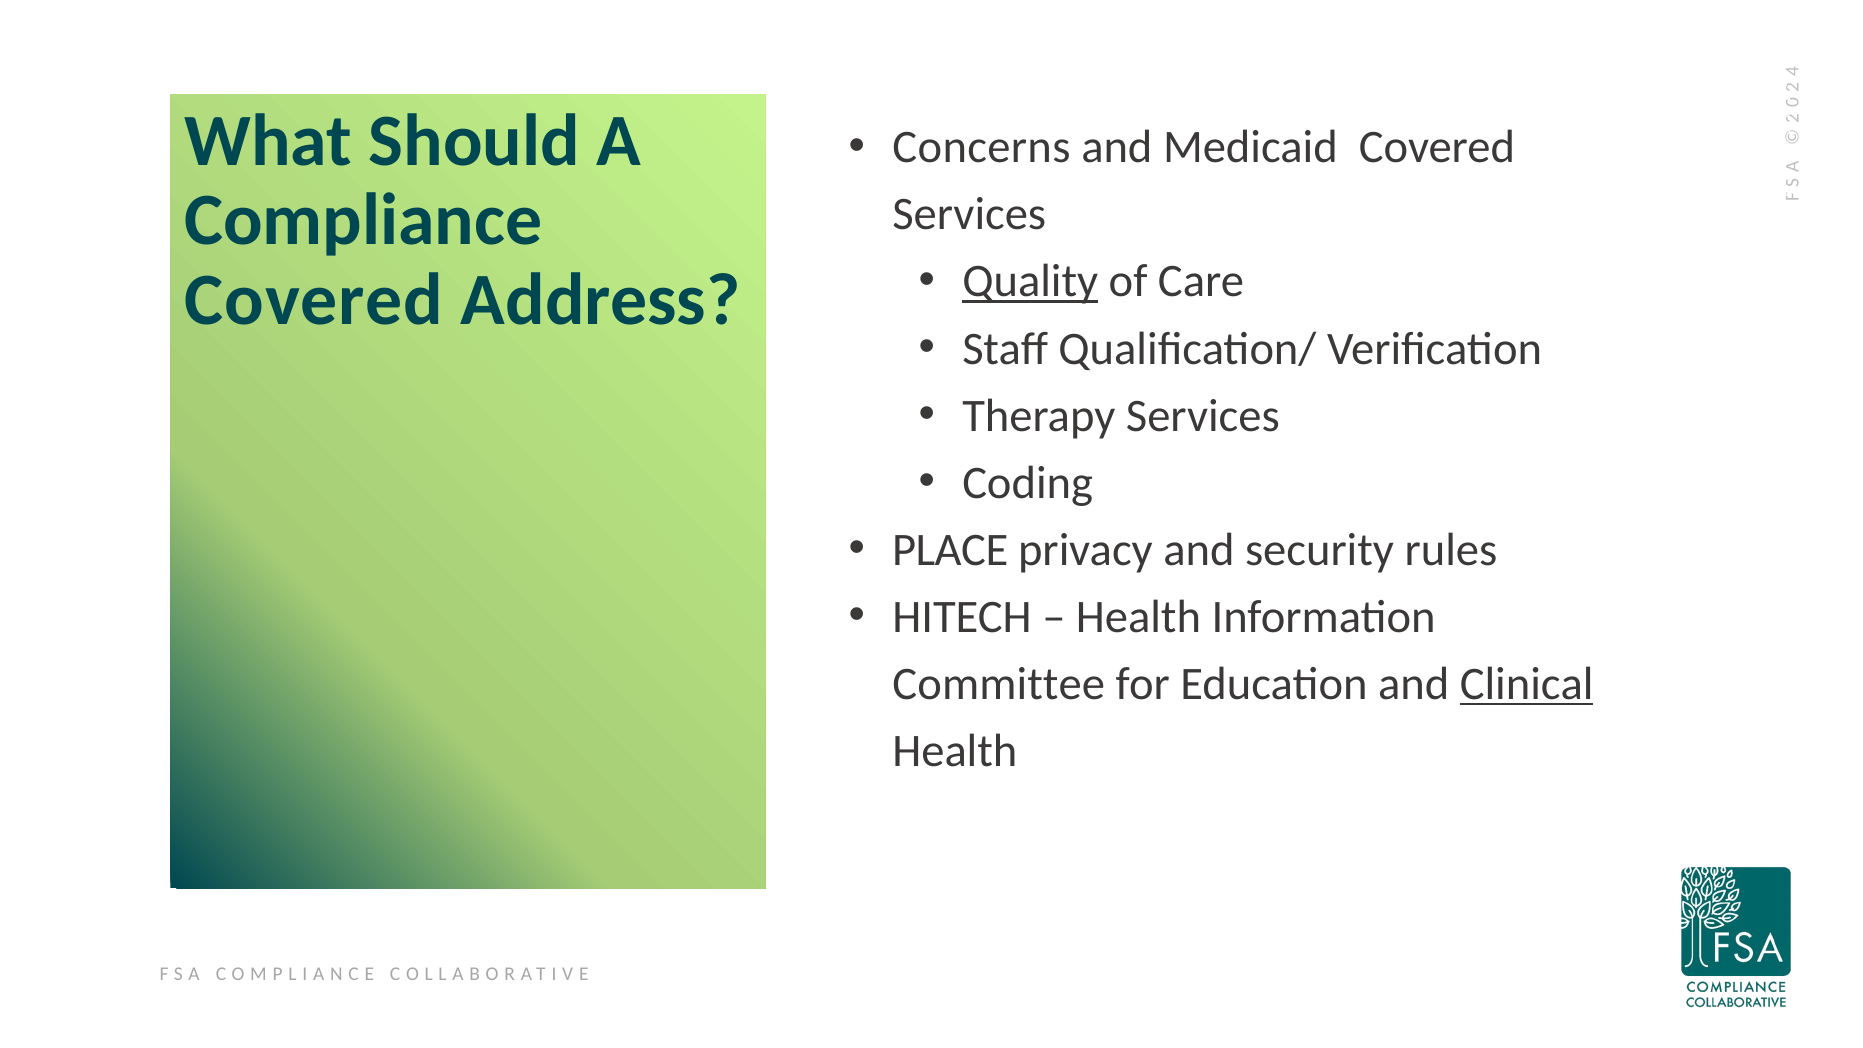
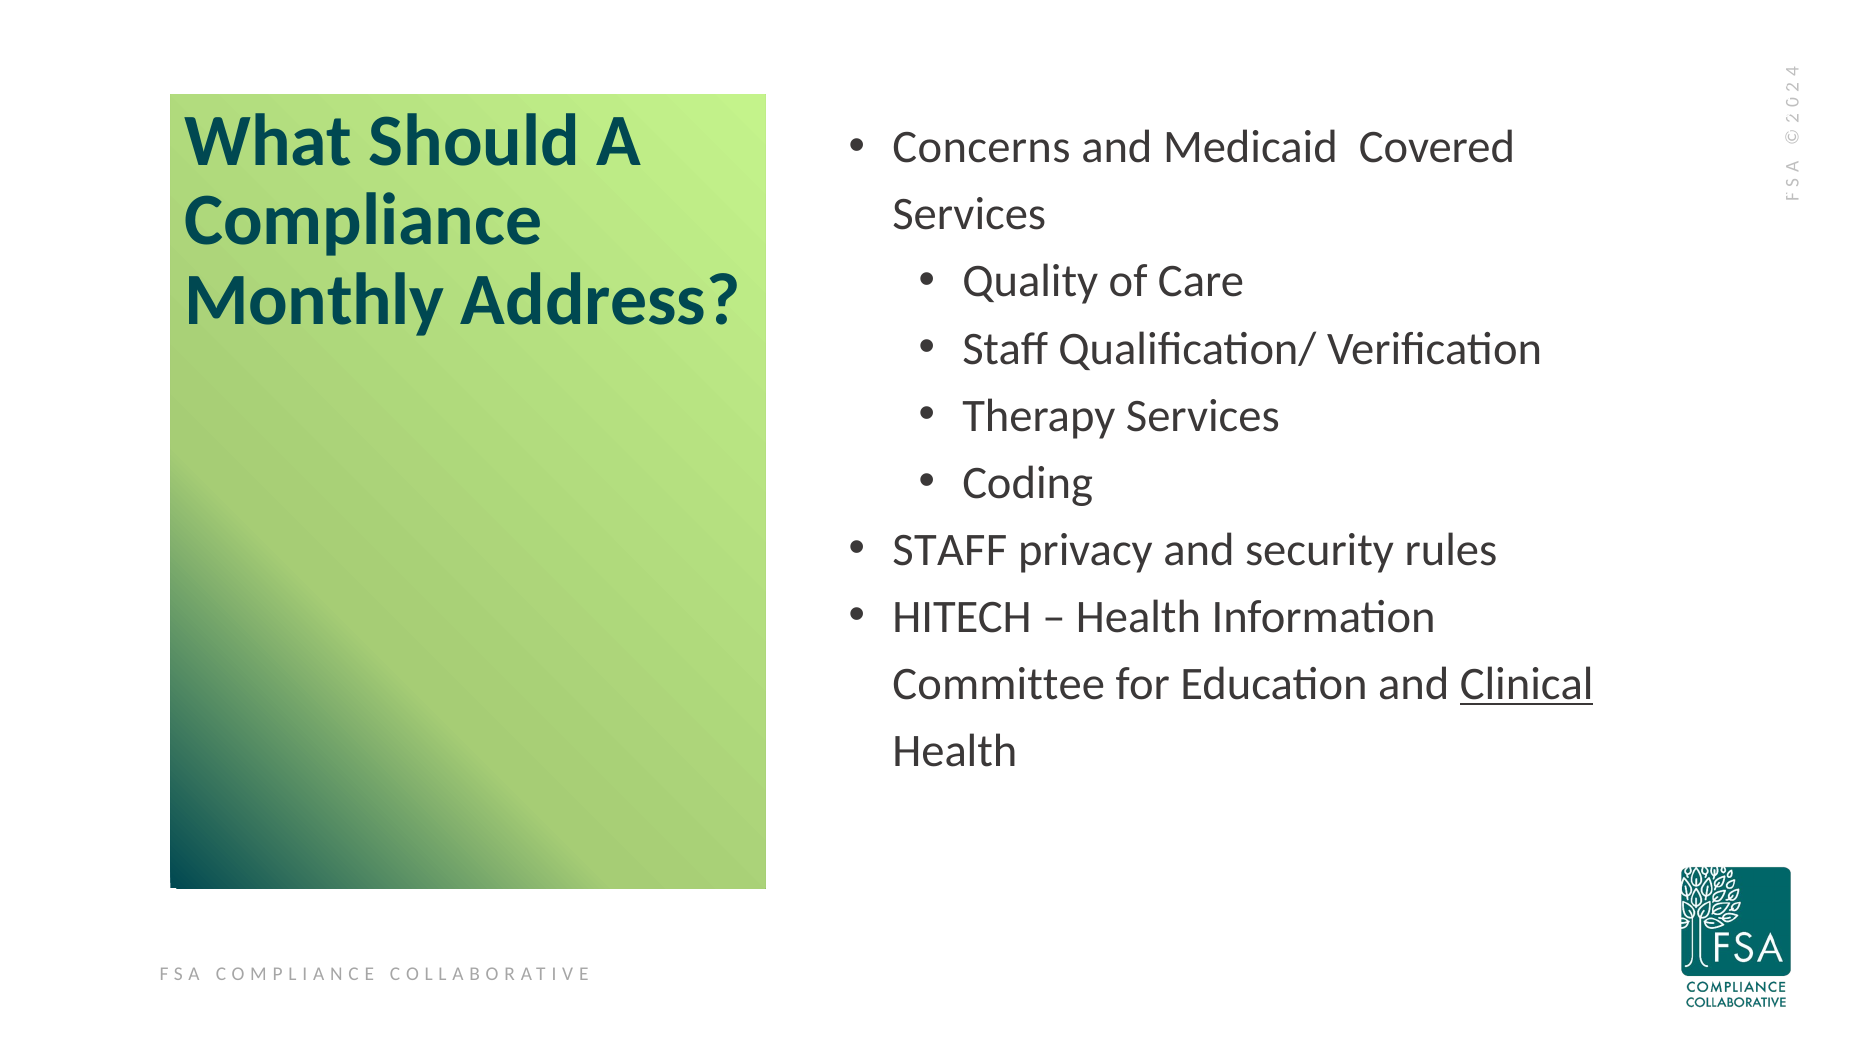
Quality underline: present -> none
Covered at (314, 300): Covered -> Monthly
PLACE at (950, 550): PLACE -> STAFF
